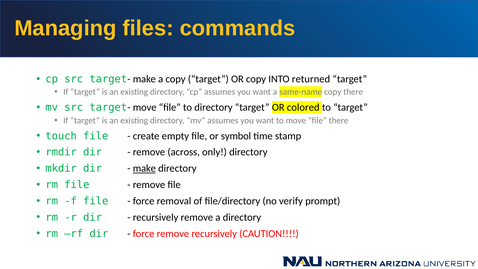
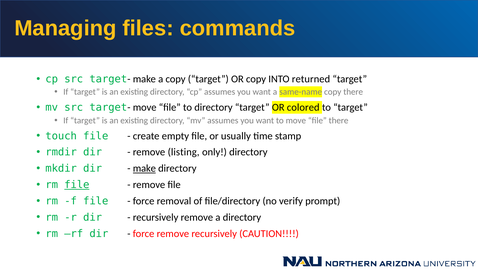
symbol: symbol -> usually
across: across -> listing
file at (77, 185) underline: none -> present
